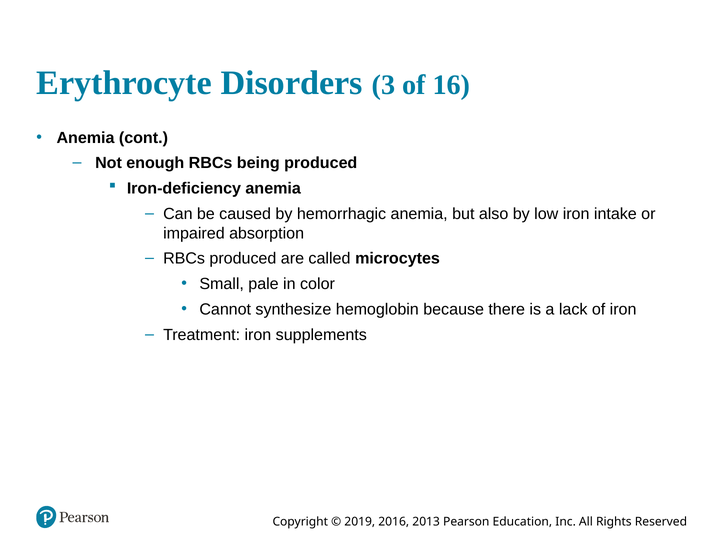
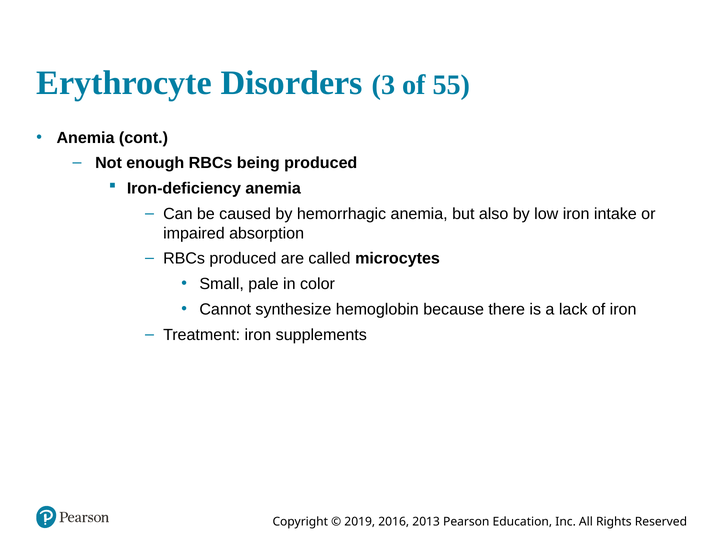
16: 16 -> 55
